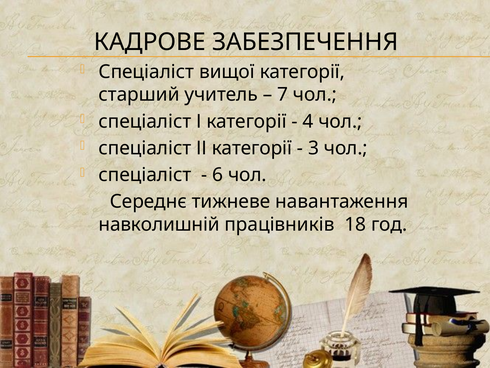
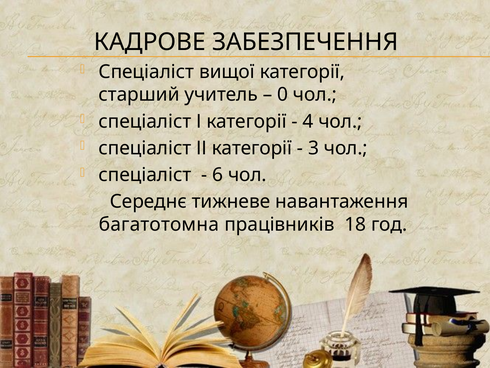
7: 7 -> 0
навколишній: навколишній -> багатотомна
